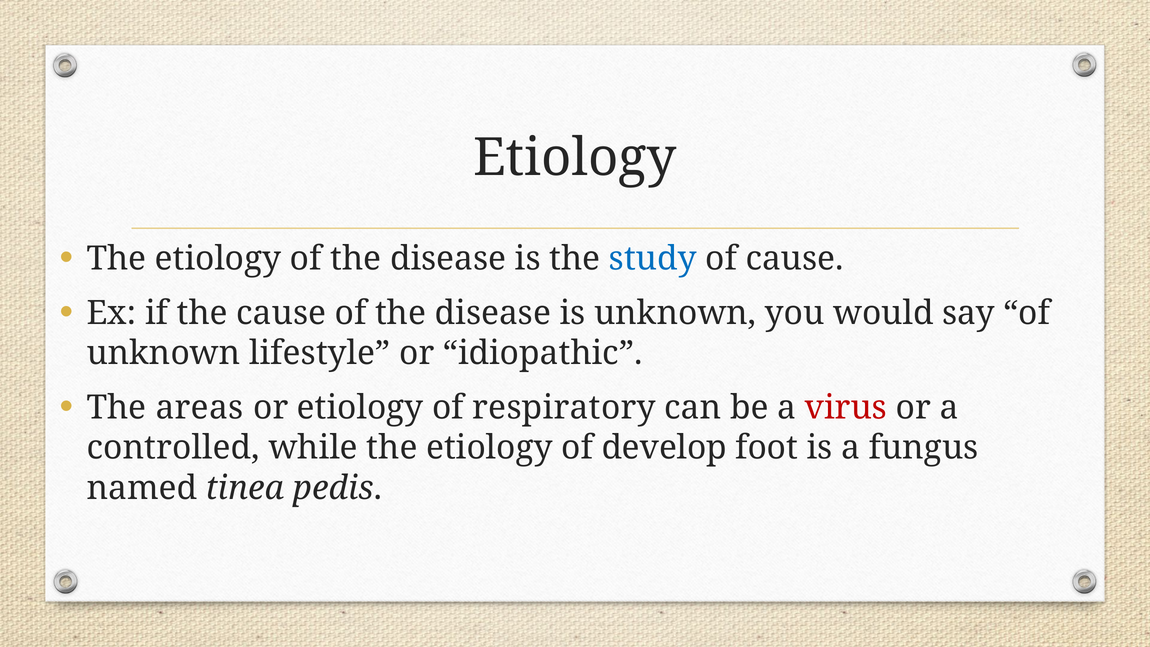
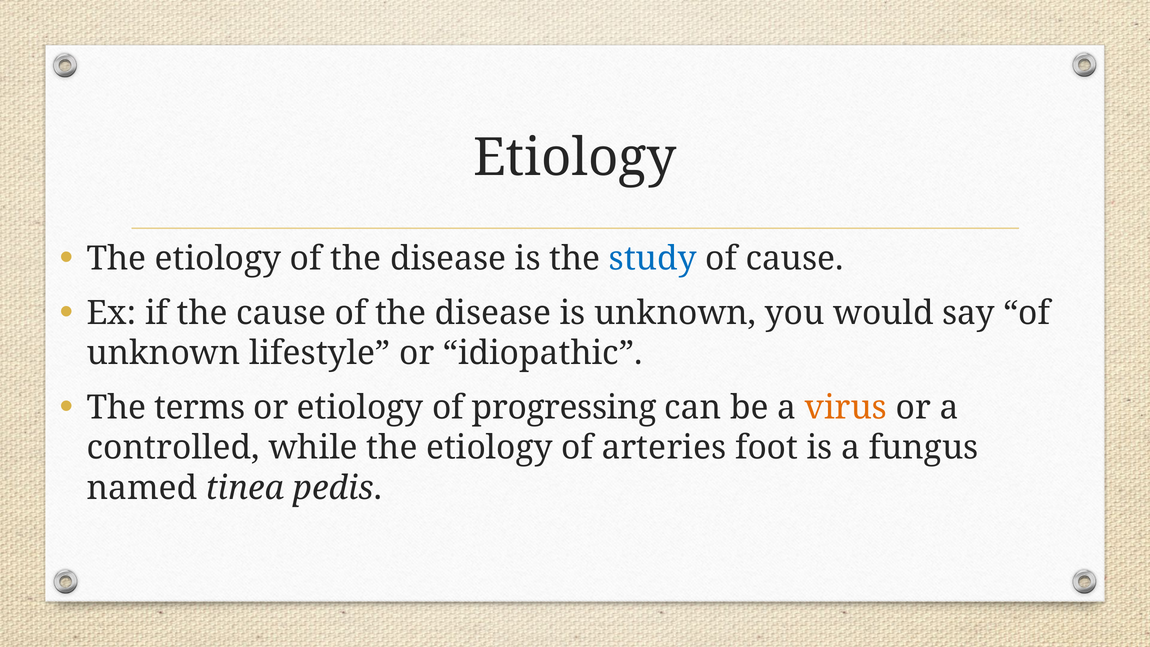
areas: areas -> terms
respiratory: respiratory -> progressing
virus colour: red -> orange
develop: develop -> arteries
